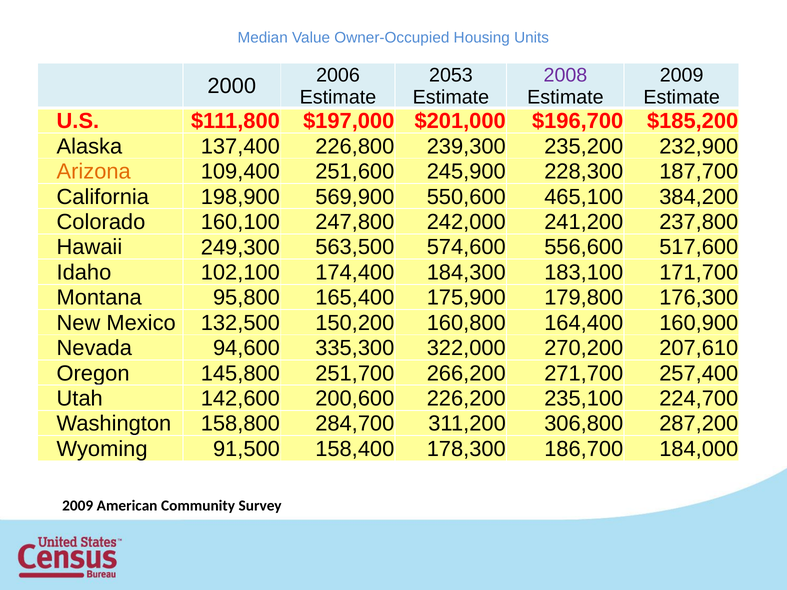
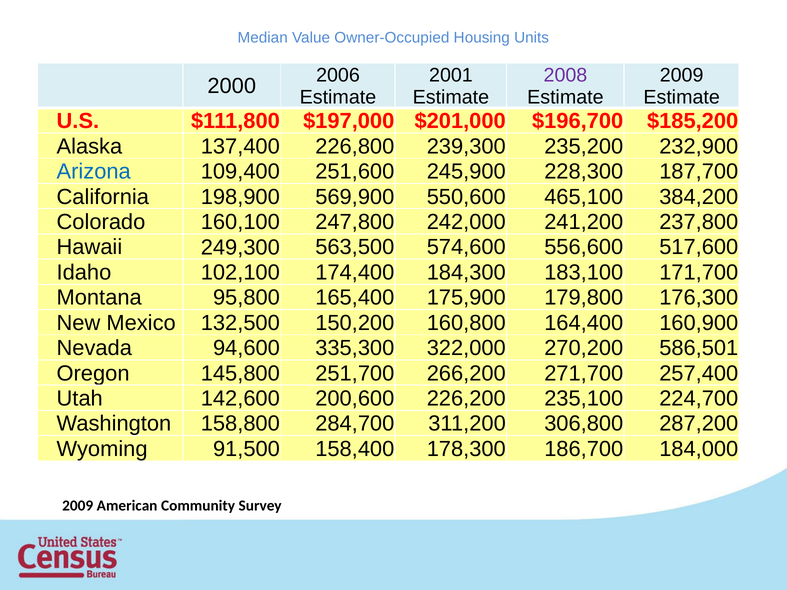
2053: 2053 -> 2001
Arizona colour: orange -> blue
207,610: 207,610 -> 586,501
